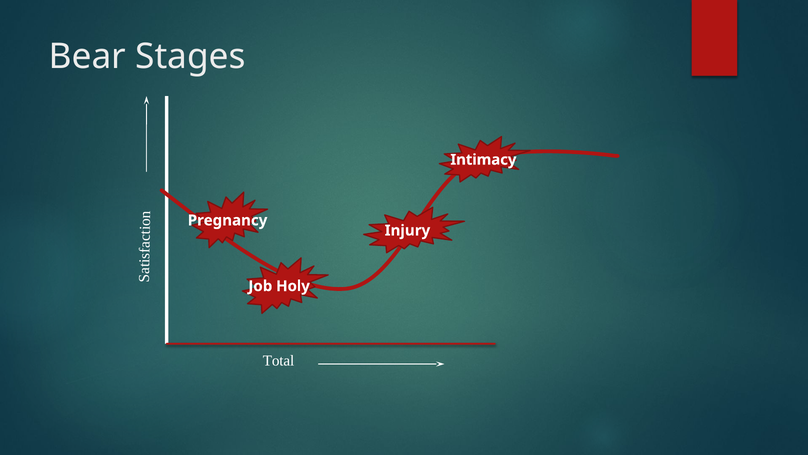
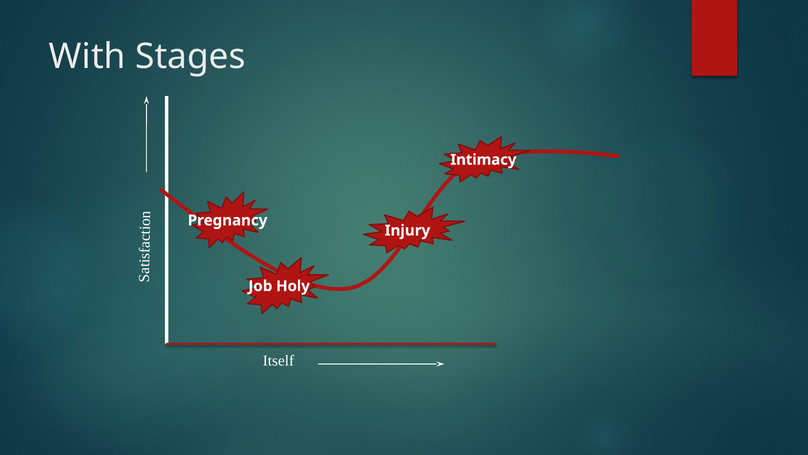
Bear: Bear -> With
Total: Total -> Itself
